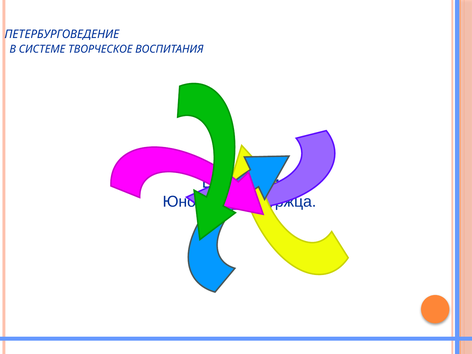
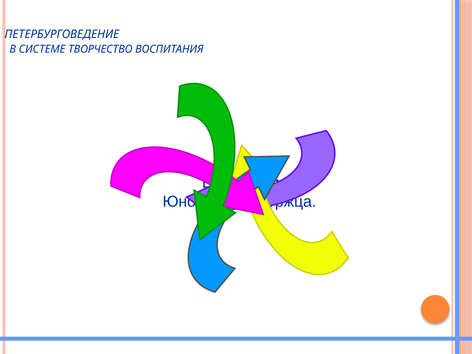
ТВОРЧЕСКОЕ: ТВОРЧЕСКОЕ -> ТВОРЧЕСТВО
